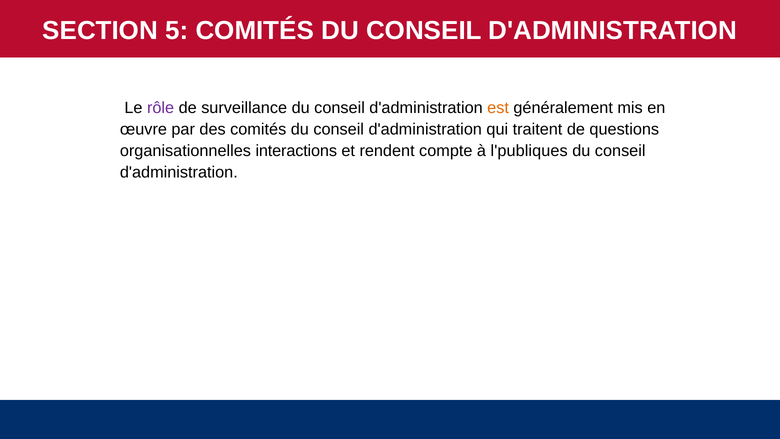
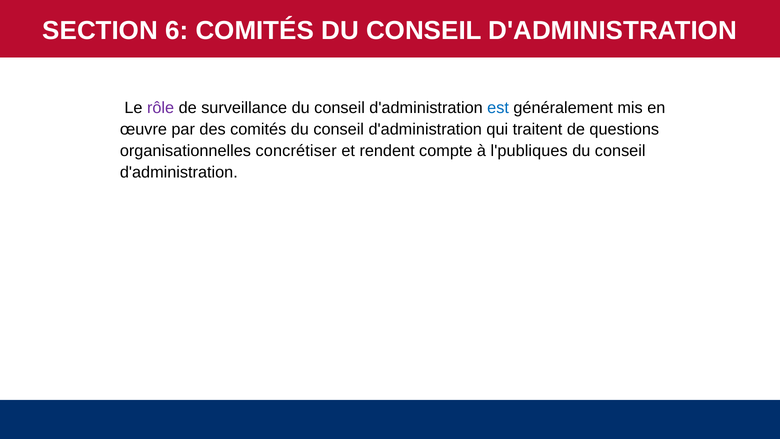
5: 5 -> 6
est colour: orange -> blue
interactions: interactions -> concrétiser
